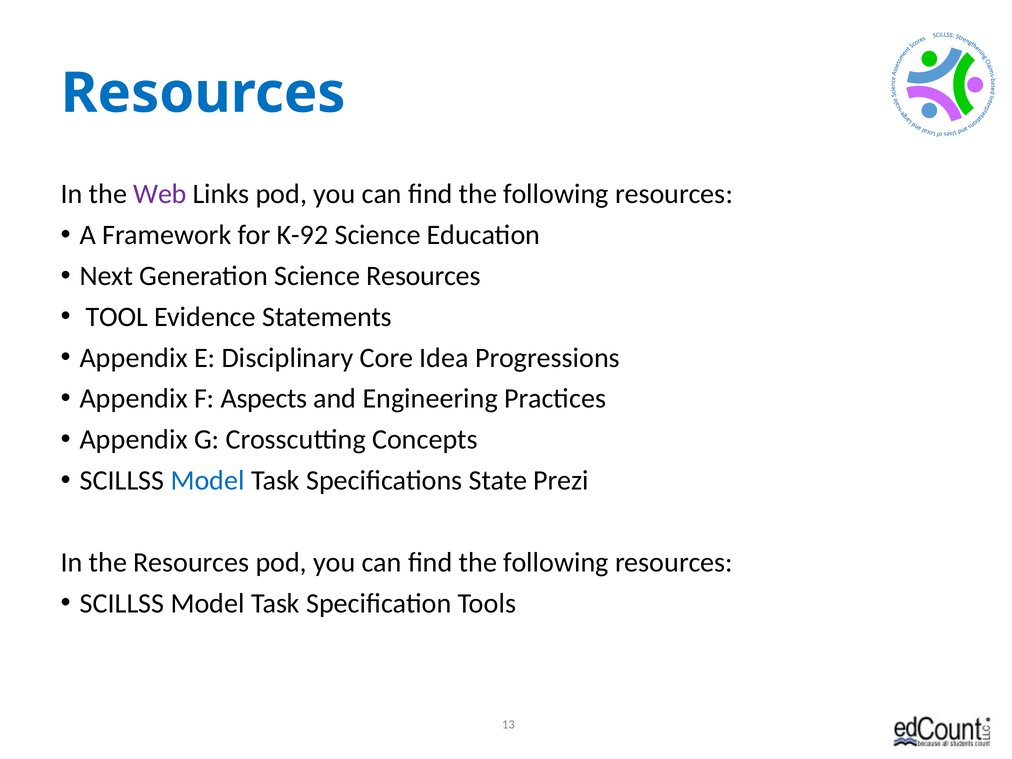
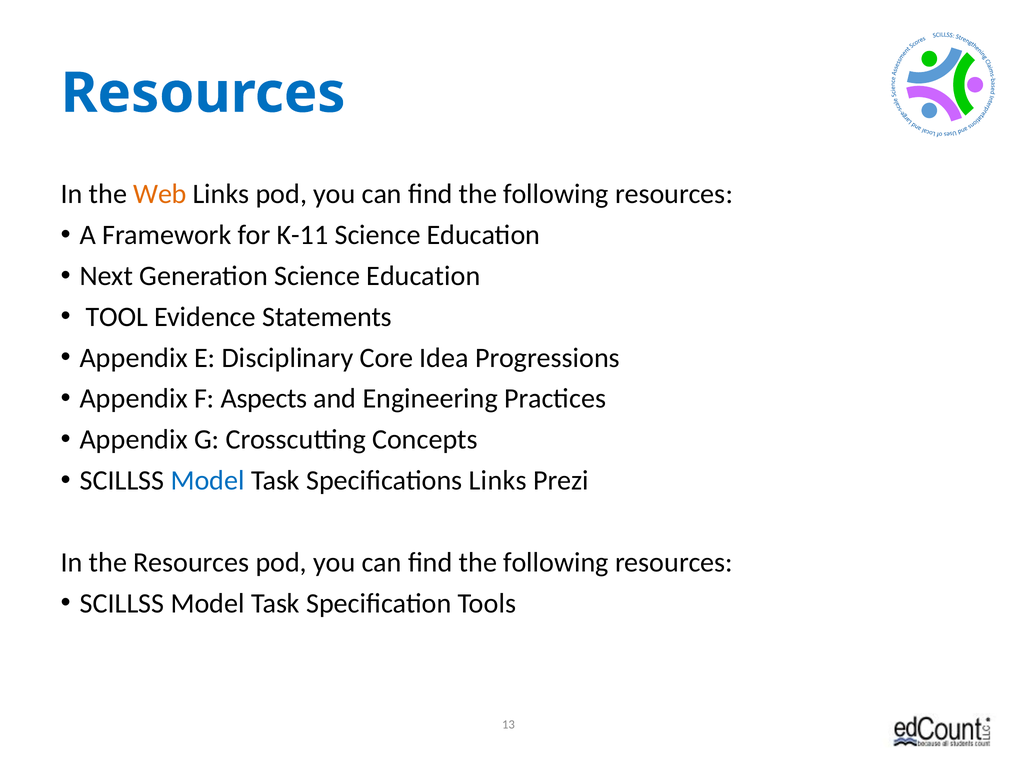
Web colour: purple -> orange
K-92: K-92 -> K-11
Generation Science Resources: Resources -> Education
Specifications State: State -> Links
